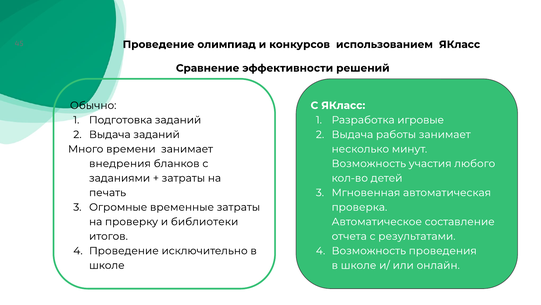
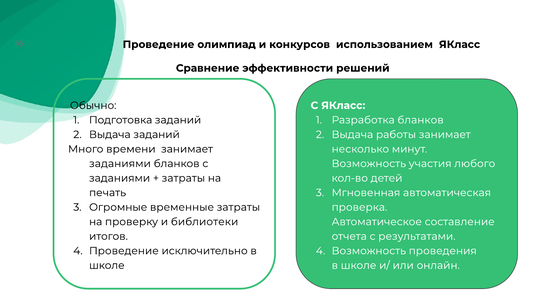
Разработка игровые: игровые -> бланков
внедрения at (120, 163): внедрения -> заданиями
